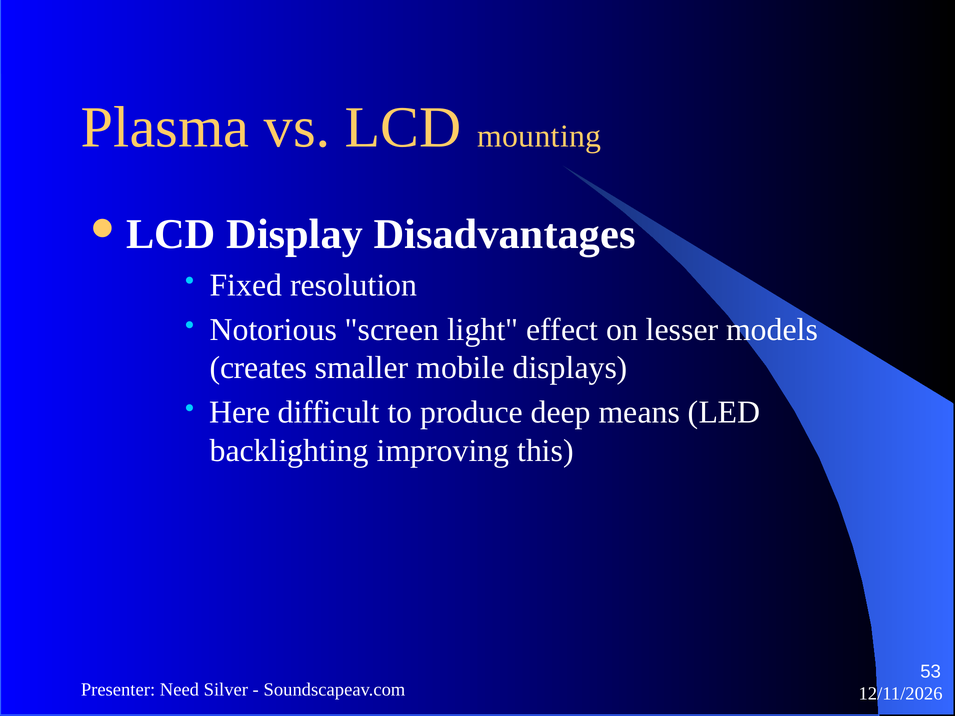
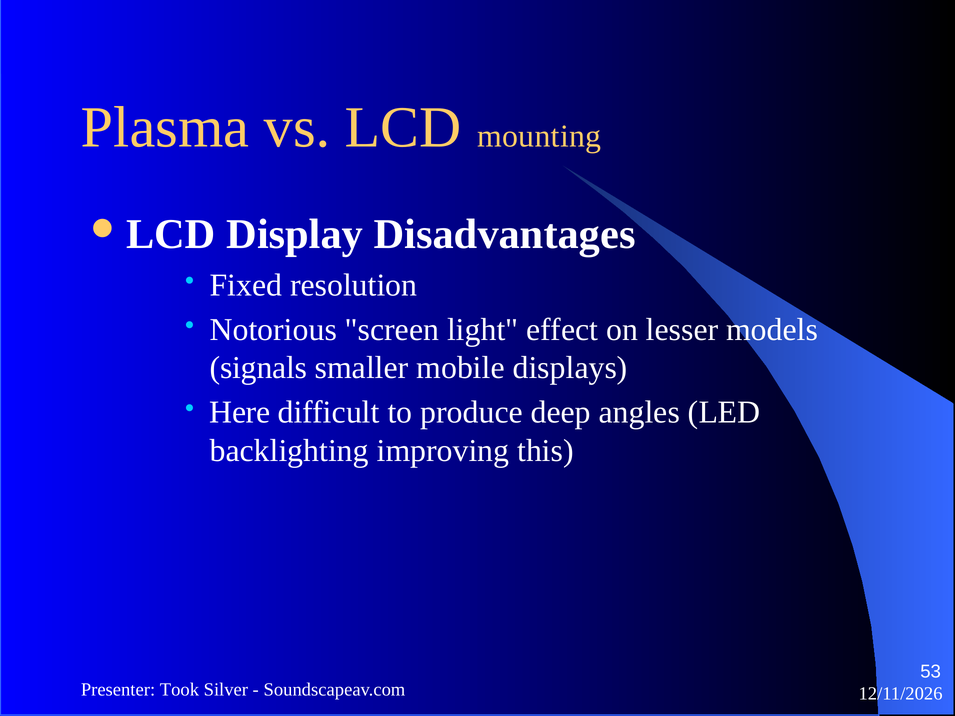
creates: creates -> signals
means: means -> angles
Need: Need -> Took
